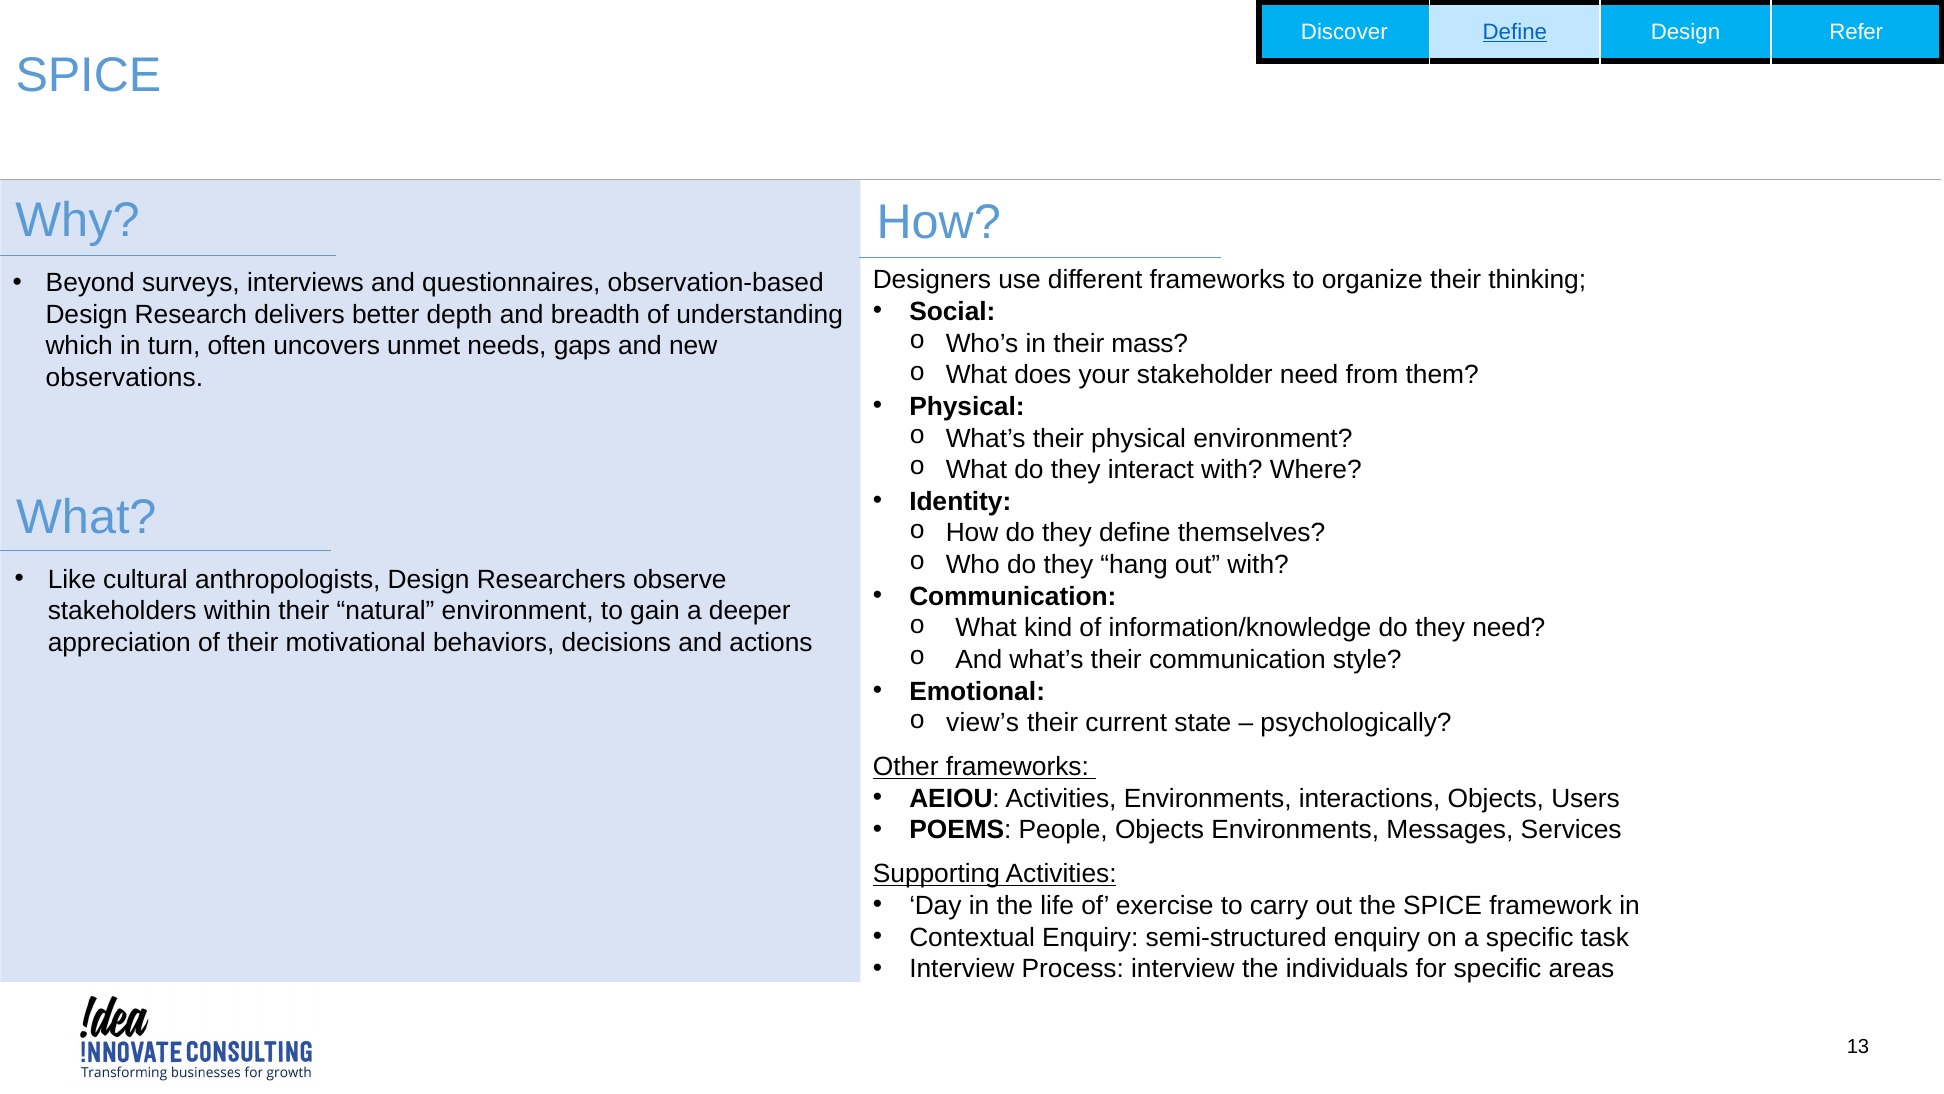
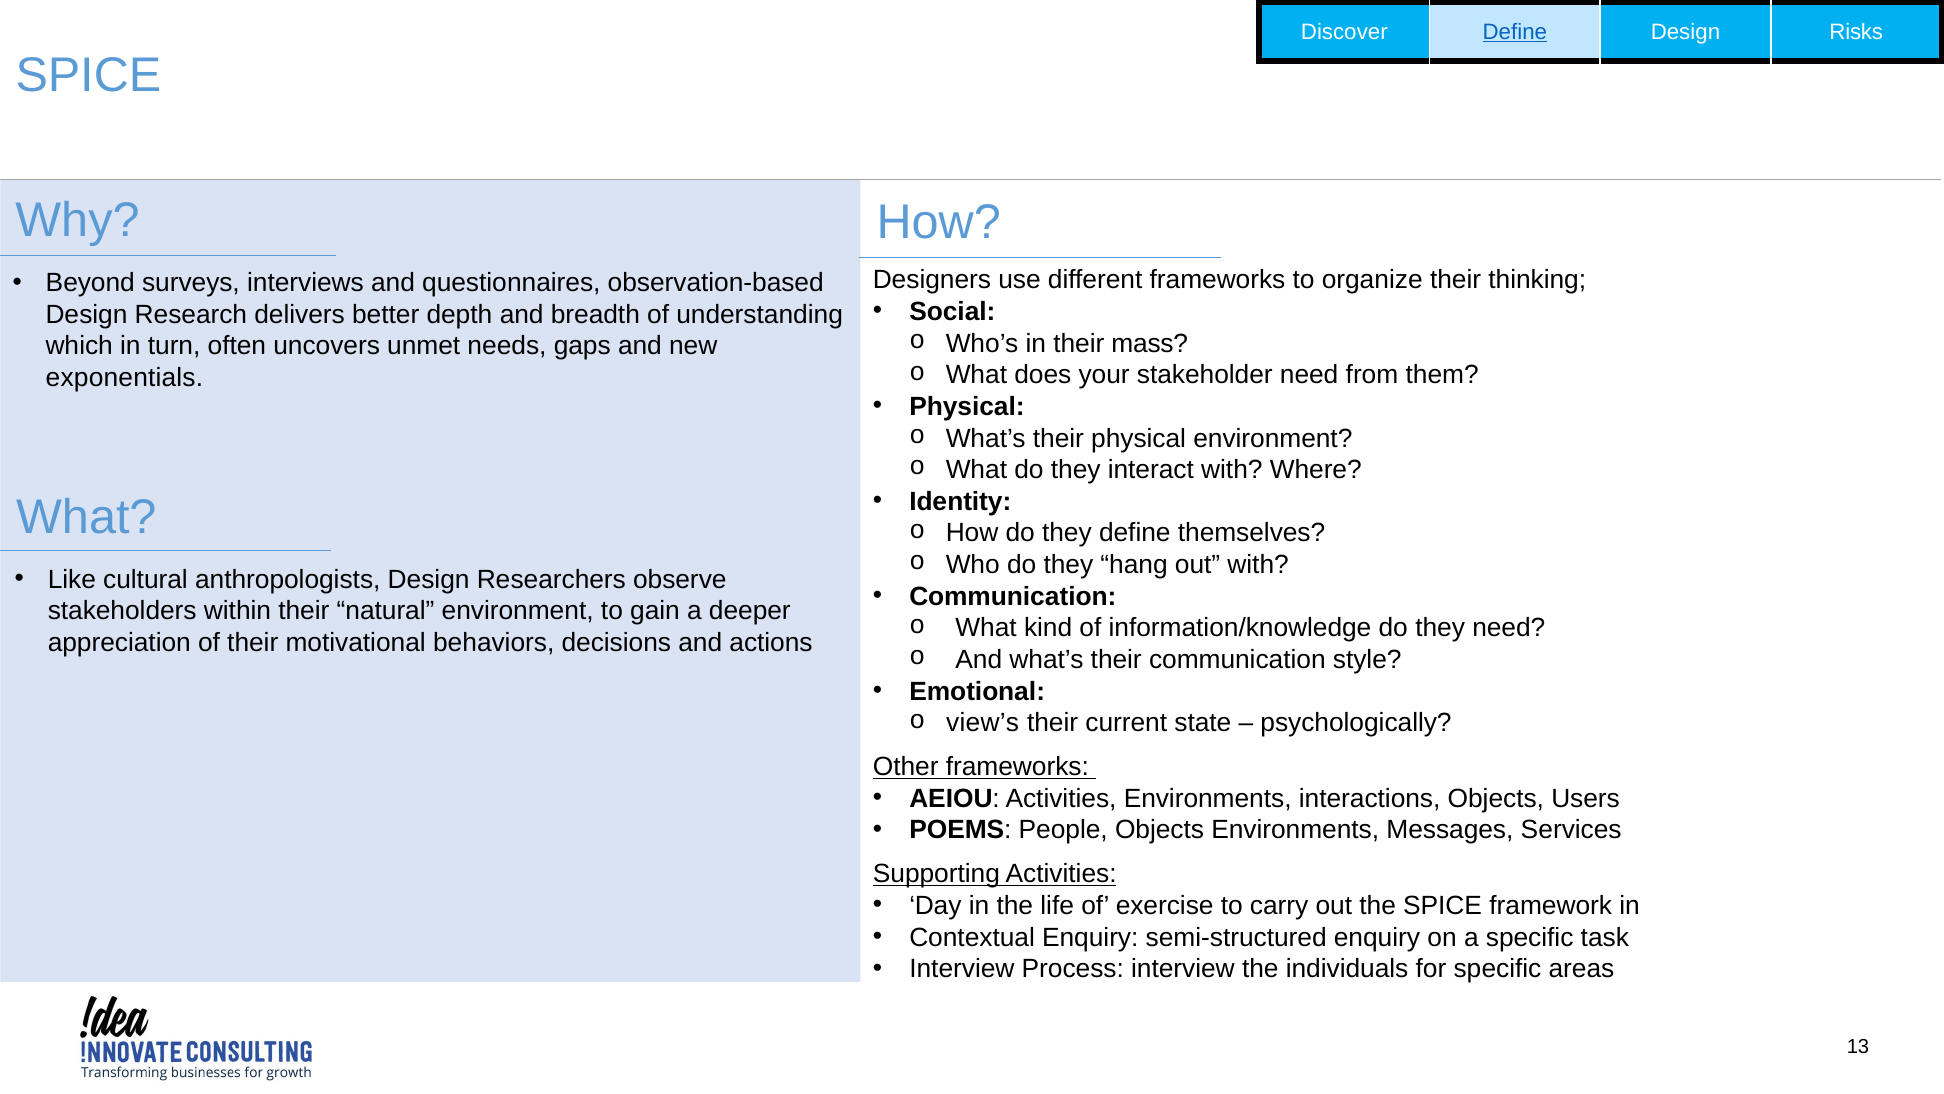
Refer: Refer -> Risks
observations: observations -> exponentials
